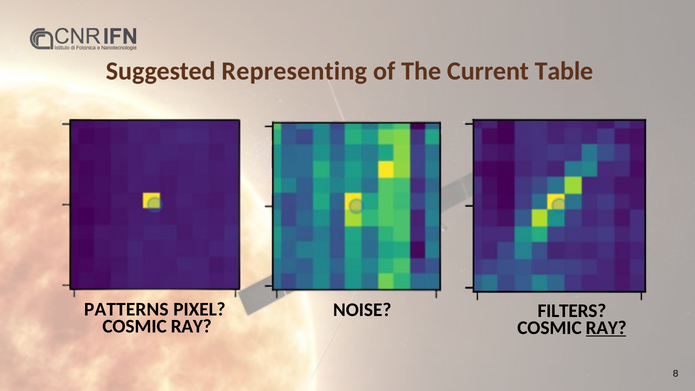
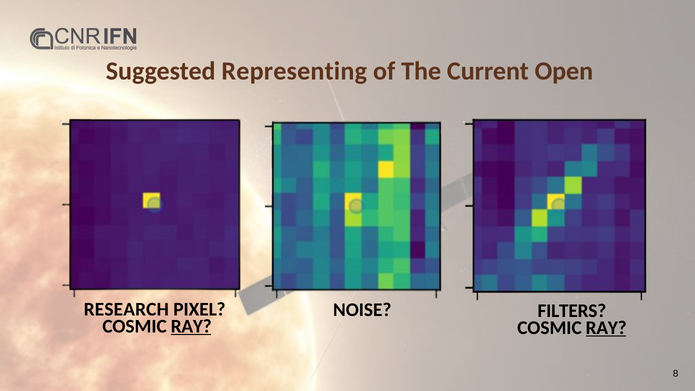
Table: Table -> Open
PATTERNS: PATTERNS -> RESEARCH
RAY at (191, 326) underline: none -> present
